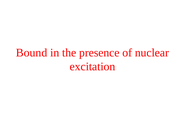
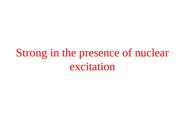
Bound: Bound -> Strong
